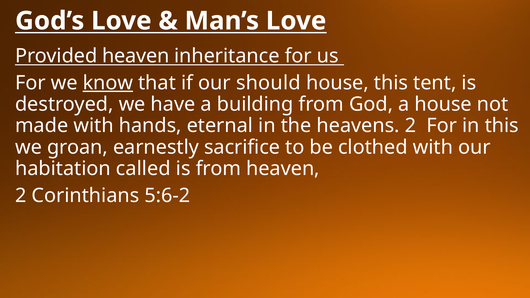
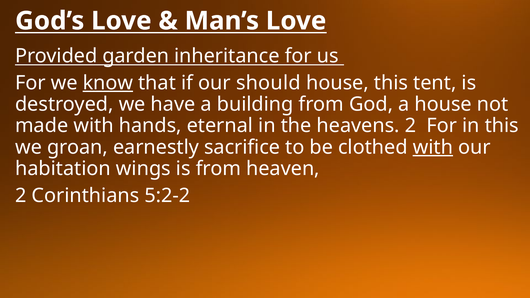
Provided heaven: heaven -> garden
with at (433, 147) underline: none -> present
called: called -> wings
5:6-2: 5:6-2 -> 5:2-2
